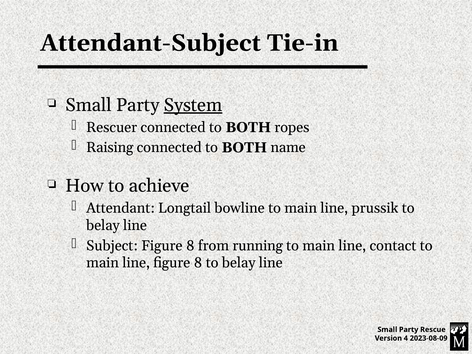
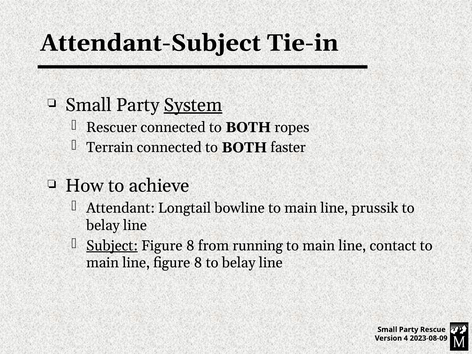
Raising: Raising -> Terrain
name: name -> faster
Subject underline: none -> present
